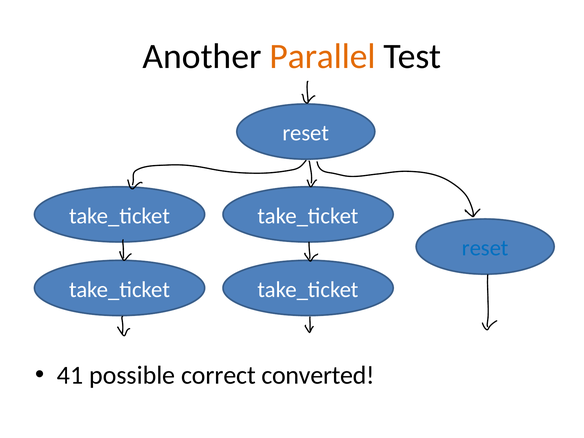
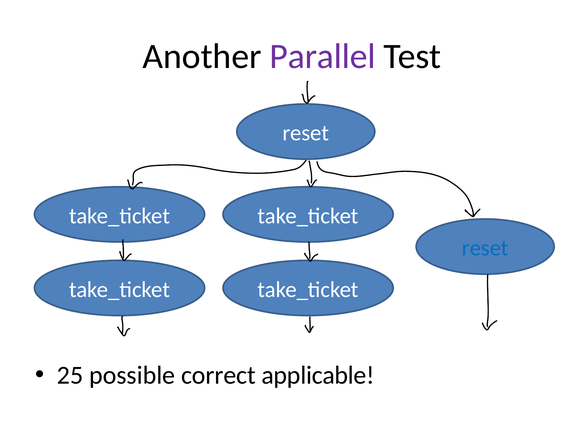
Parallel colour: orange -> purple
41: 41 -> 25
converted: converted -> applicable
